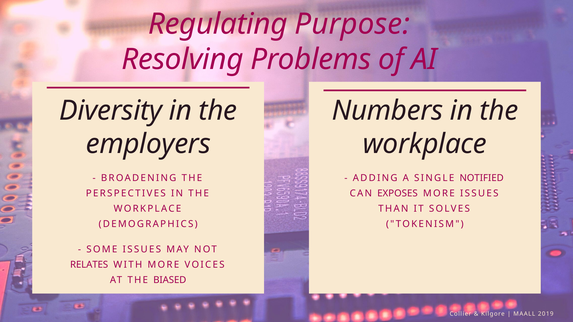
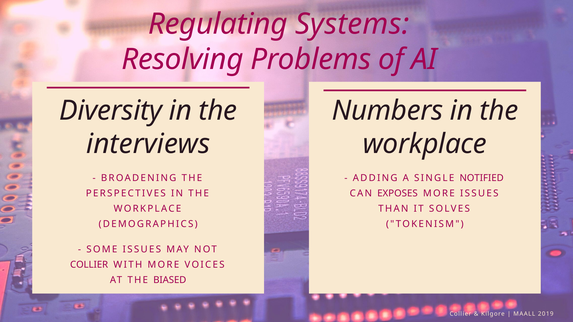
Purpose: Purpose -> Systems
employers: employers -> interviews
RELATES at (89, 265): RELATES -> COLLIER
